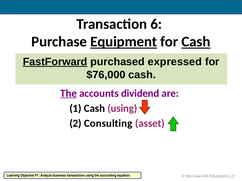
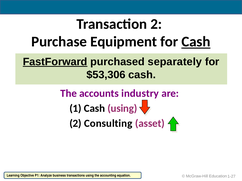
Transaction 6: 6 -> 2
Equipment underline: present -> none
expressed: expressed -> separately
$76,000: $76,000 -> $53,306
The at (69, 94) underline: present -> none
dividend: dividend -> industry
